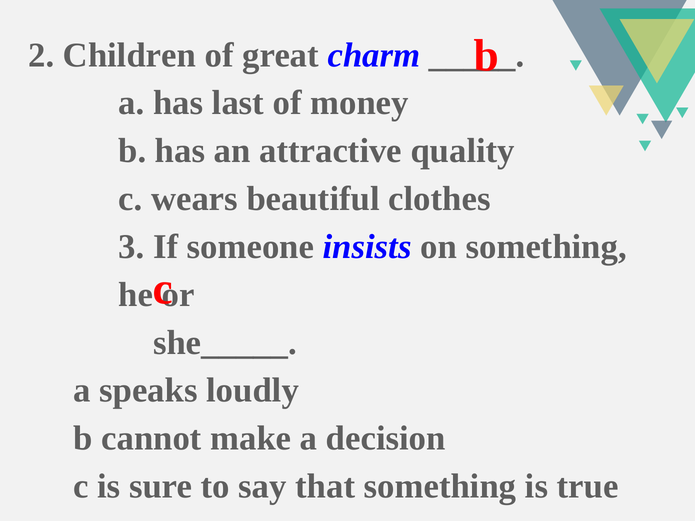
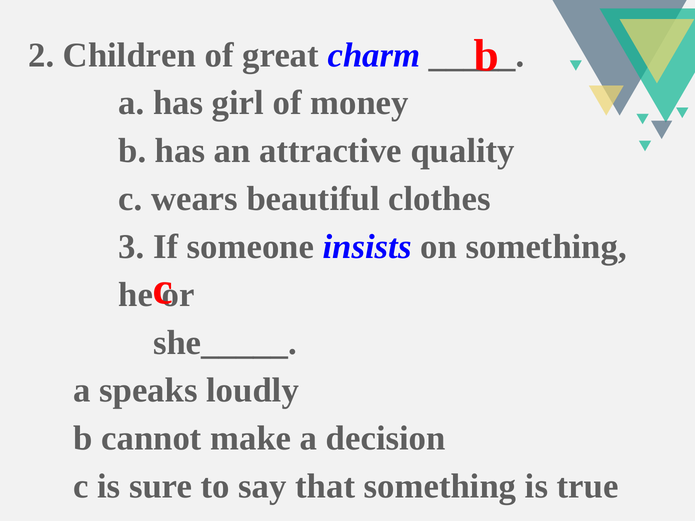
last: last -> girl
